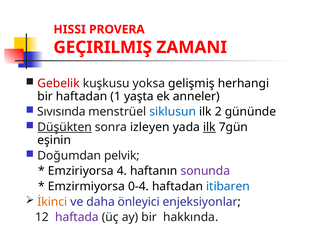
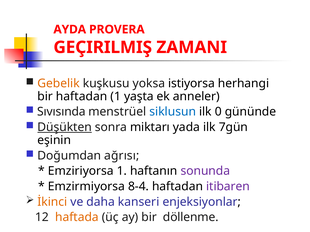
HISSI: HISSI -> AYDA
Gebelik colour: red -> orange
gelişmiş: gelişmiş -> istiyorsa
2: 2 -> 0
izleyen: izleyen -> miktarı
ilk at (209, 127) underline: present -> none
pelvik: pelvik -> ağrısı
Emziriyorsa 4: 4 -> 1
0-4: 0-4 -> 8-4
itibaren colour: blue -> purple
önleyici: önleyici -> kanseri
haftada colour: purple -> orange
hakkında: hakkında -> döllenme
